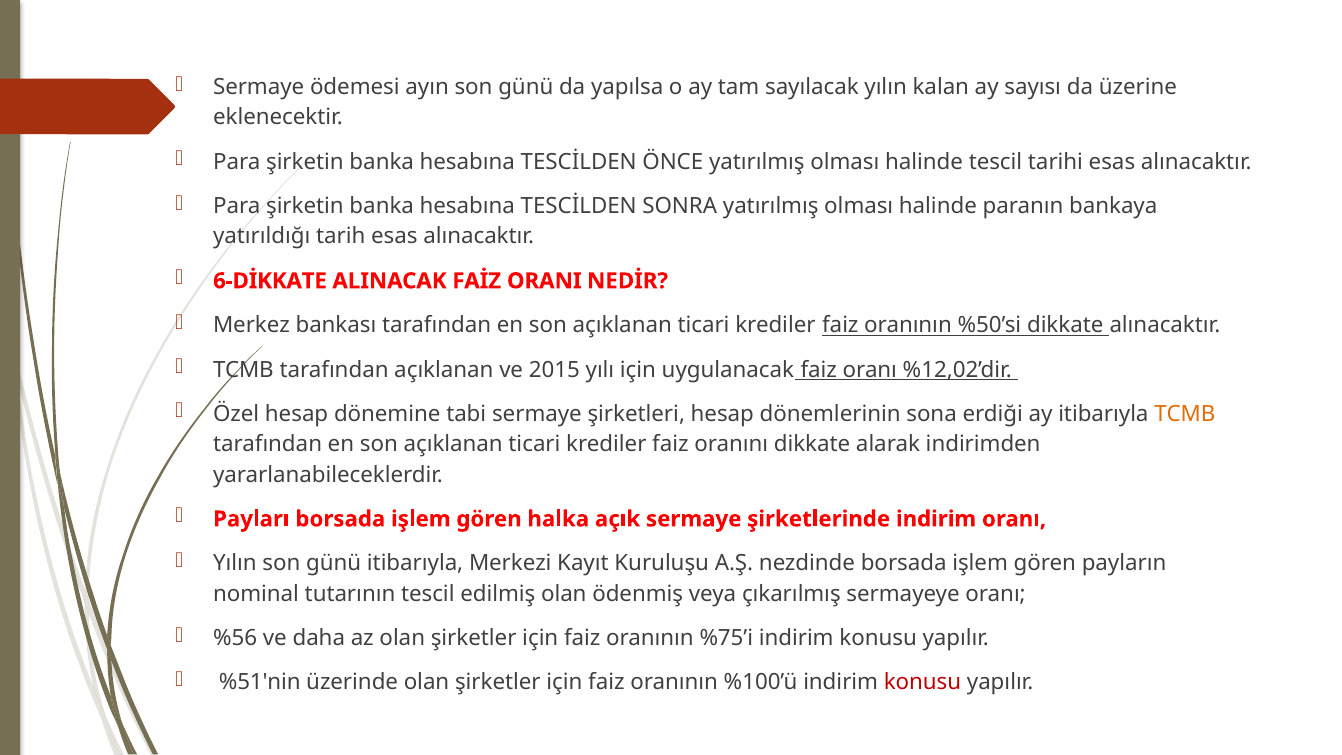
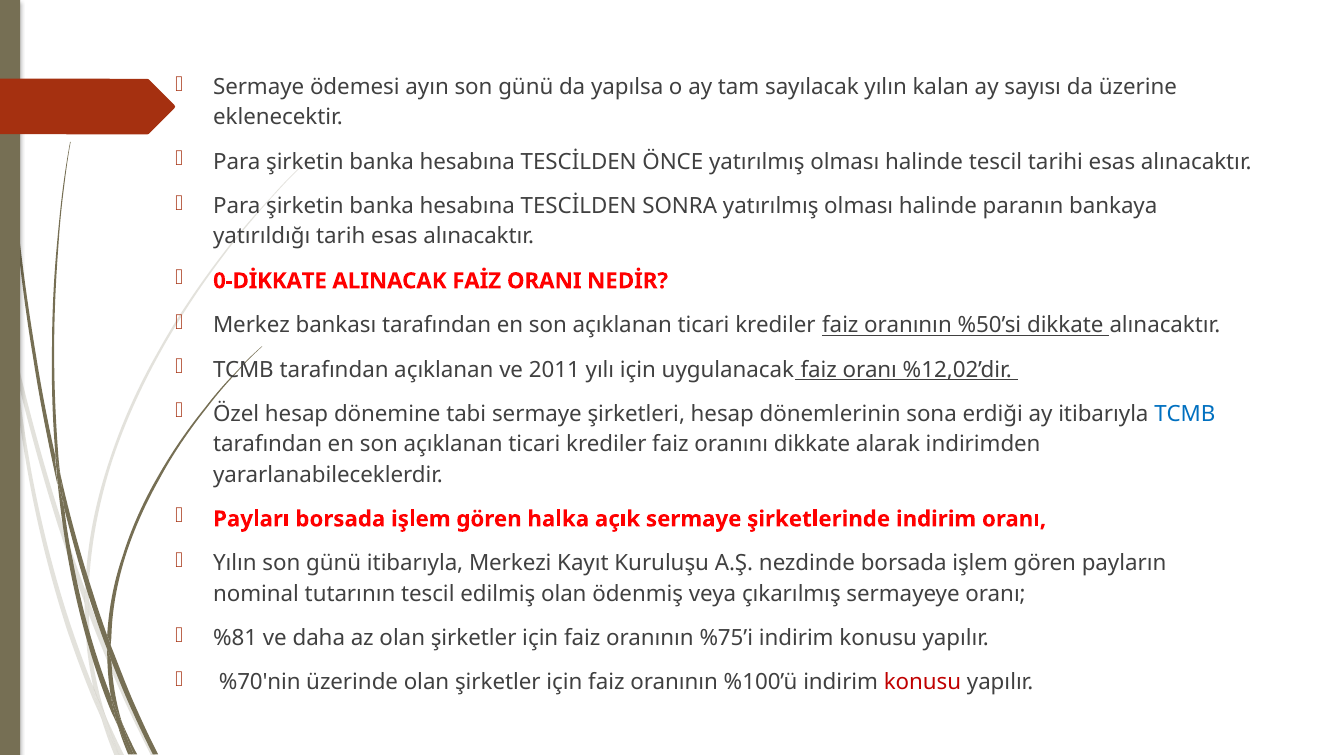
6-DİKKATE: 6-DİKKATE -> 0-DİKKATE
2015: 2015 -> 2011
TCMB at (1185, 414) colour: orange -> blue
%56: %56 -> %81
%51'nin: %51'nin -> %70'nin
